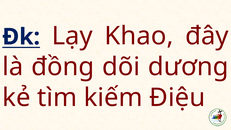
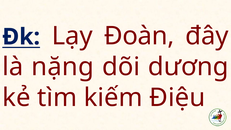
Khao: Khao -> Đoàn
đồng: đồng -> nặng
